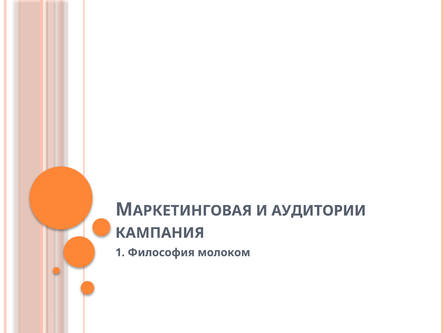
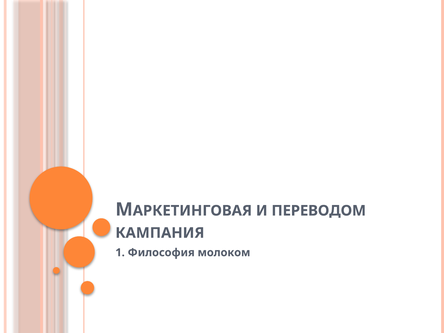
АУДИТОРИИ: АУДИТОРИИ -> ПЕРЕВОДОМ
